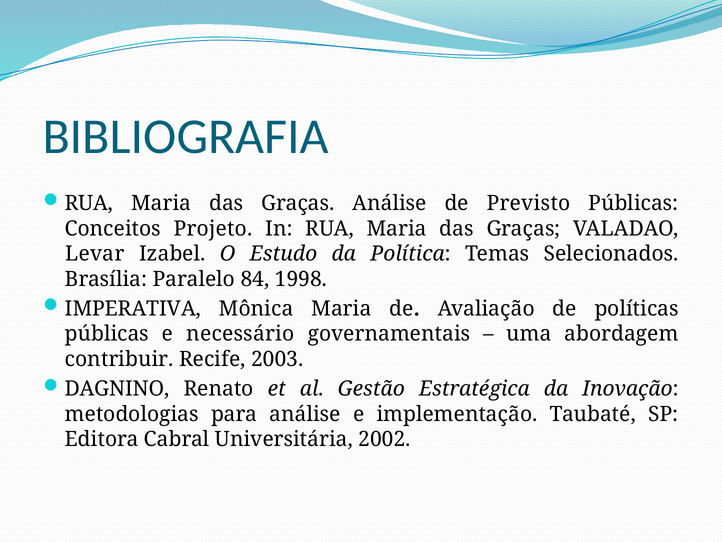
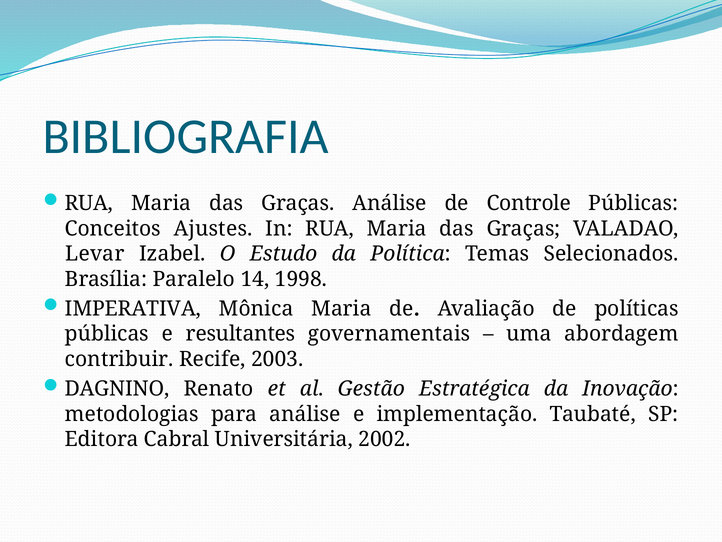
Previsto: Previsto -> Controle
Projeto: Projeto -> Ajustes
84: 84 -> 14
necessário: necessário -> resultantes
